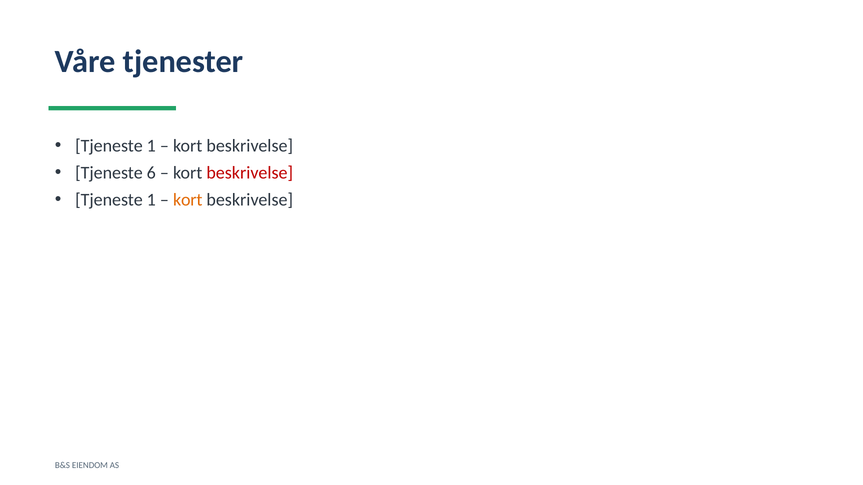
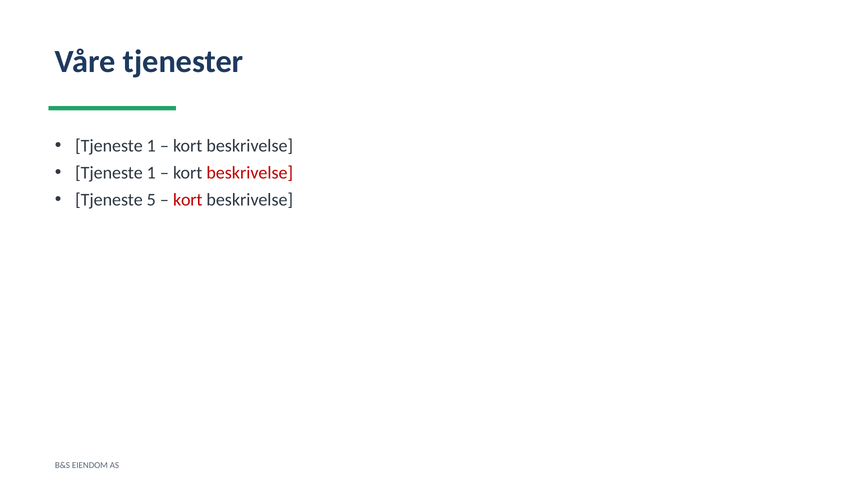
6 at (151, 173): 6 -> 1
1 at (151, 200): 1 -> 5
kort at (188, 200) colour: orange -> red
